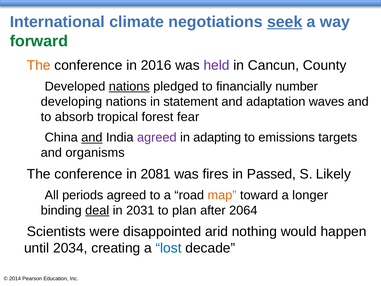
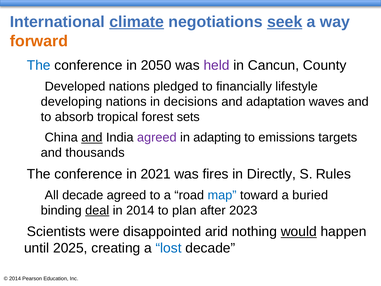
climate underline: none -> present
forward colour: green -> orange
The at (39, 65) colour: orange -> blue
2016: 2016 -> 2050
nations at (129, 86) underline: present -> none
number: number -> lifestyle
statement: statement -> decisions
fear: fear -> sets
organisms: organisms -> thousands
2081: 2081 -> 2021
Passed: Passed -> Directly
Likely: Likely -> Rules
All periods: periods -> decade
map colour: orange -> blue
longer: longer -> buried
in 2031: 2031 -> 2014
2064: 2064 -> 2023
would underline: none -> present
2034: 2034 -> 2025
